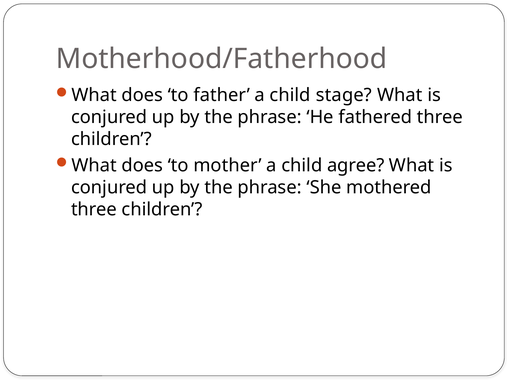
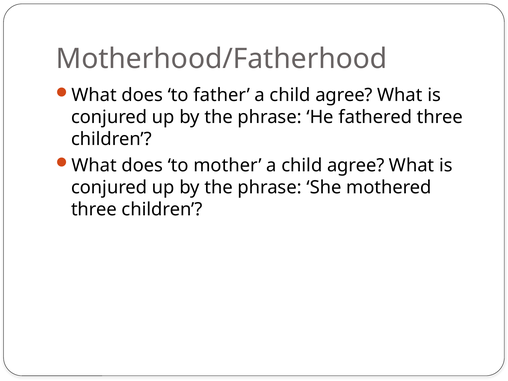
father a child stage: stage -> agree
